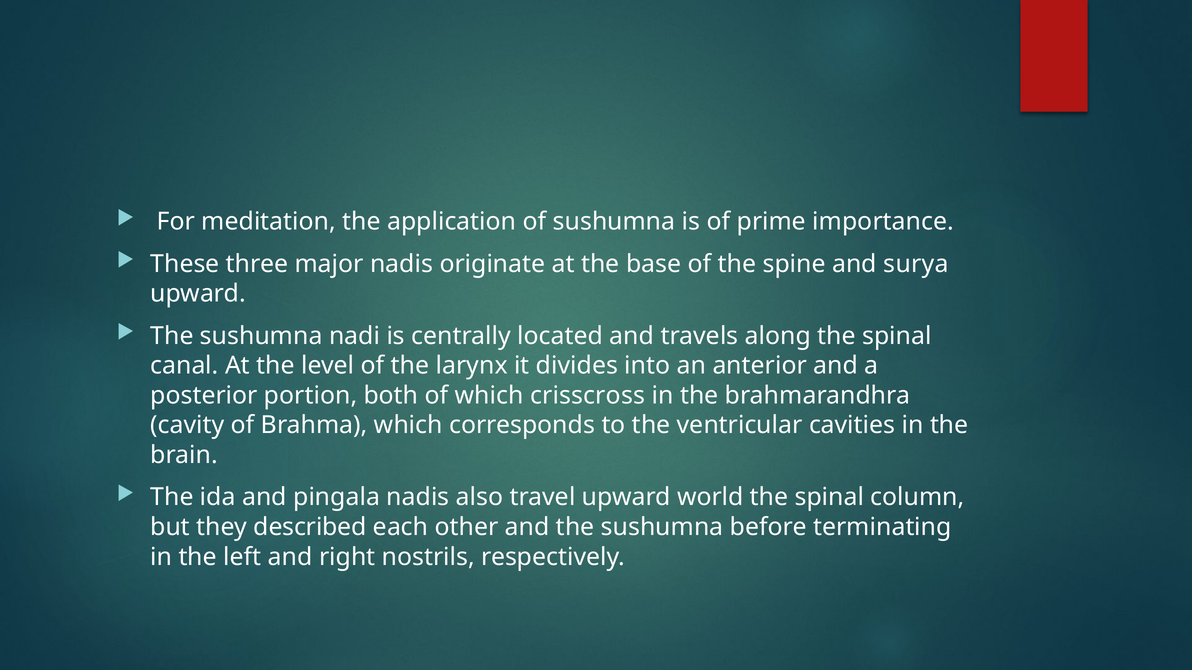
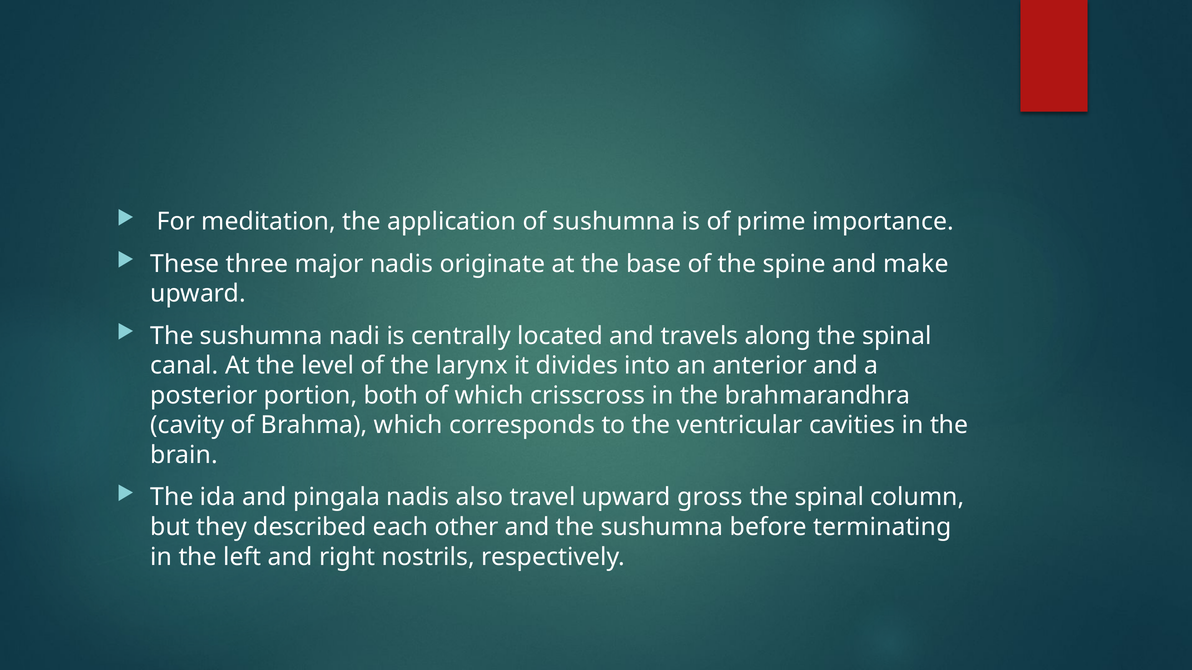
surya: surya -> make
world: world -> gross
